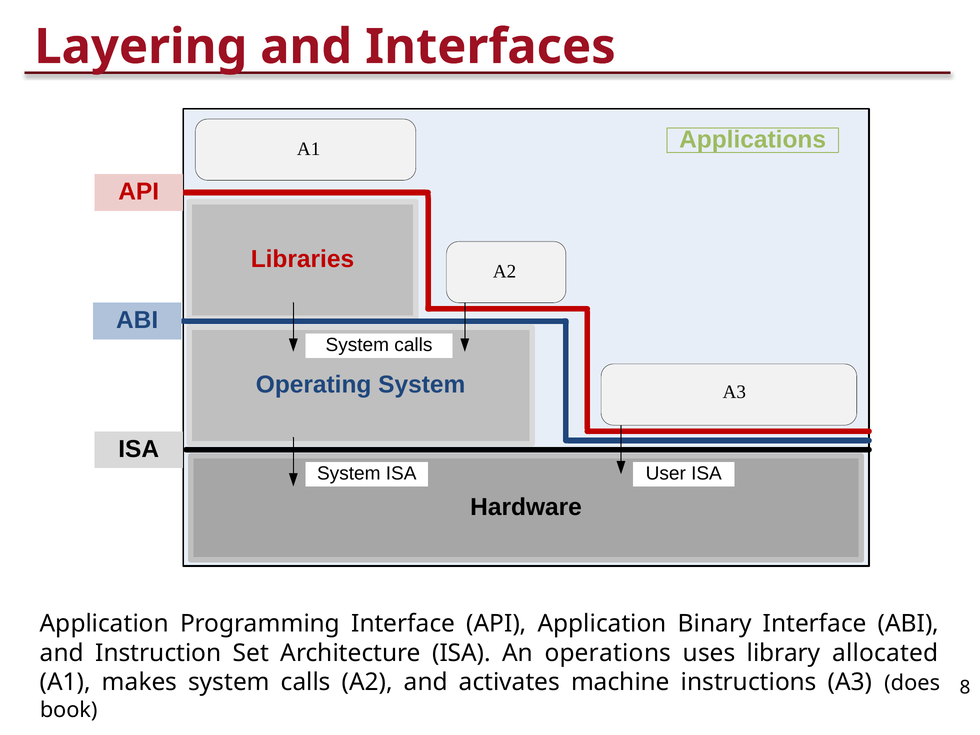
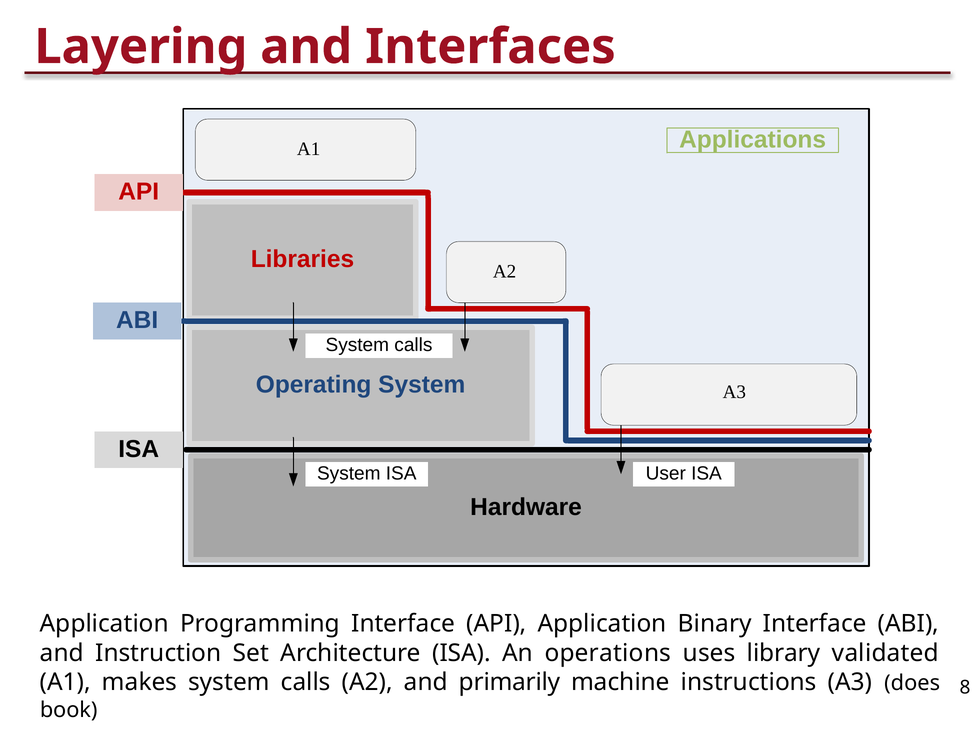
allocated: allocated -> validated
activates: activates -> primarily
